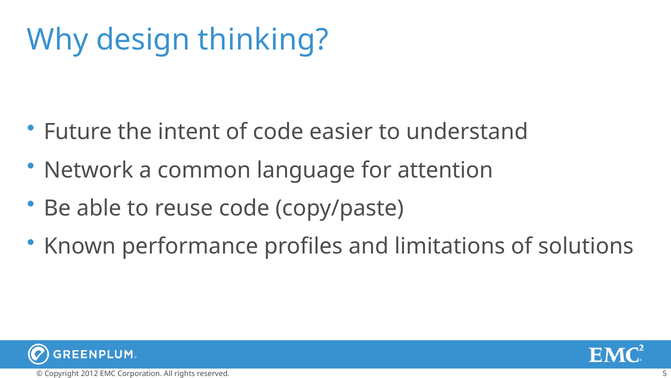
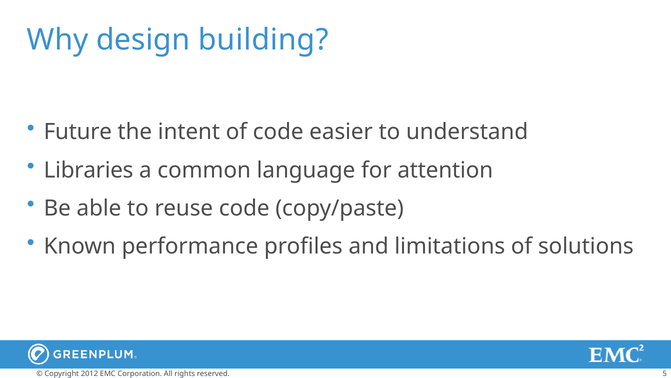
thinking: thinking -> building
Network: Network -> Libraries
